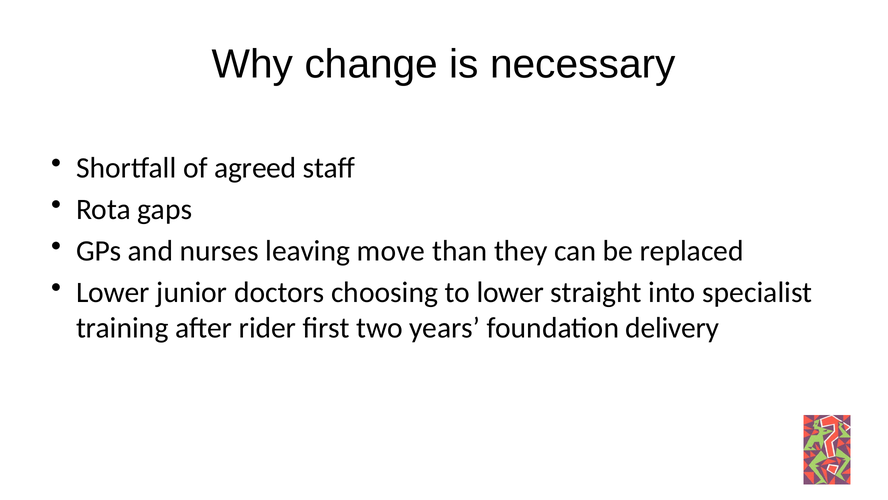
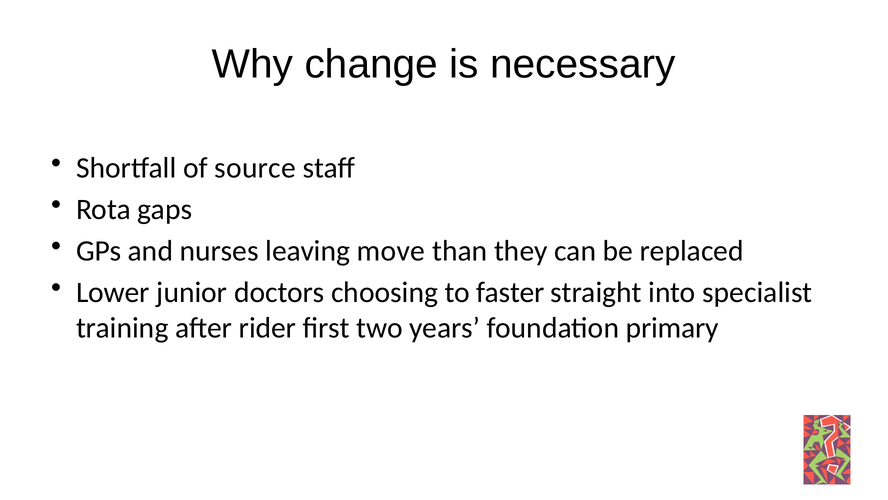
agreed: agreed -> source
to lower: lower -> faster
delivery: delivery -> primary
